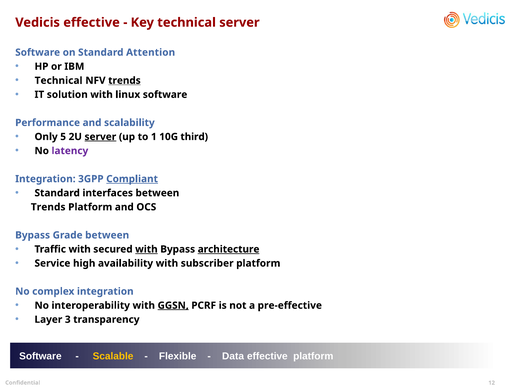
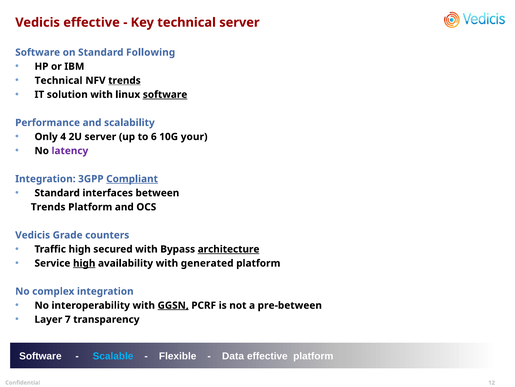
Attention: Attention -> Following
software at (165, 94) underline: none -> present
5: 5 -> 4
server at (100, 136) underline: present -> none
1: 1 -> 6
third: third -> your
Bypass at (33, 235): Bypass -> Vedicis
Grade between: between -> counters
Traffic with: with -> high
with at (146, 249) underline: present -> none
high at (84, 263) underline: none -> present
subscriber: subscriber -> generated
pre-effective: pre-effective -> pre-between
3: 3 -> 7
Scalable colour: yellow -> light blue
